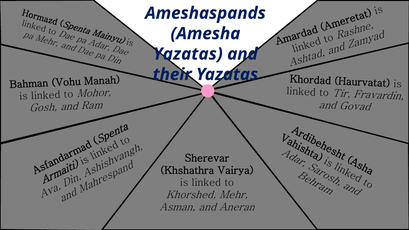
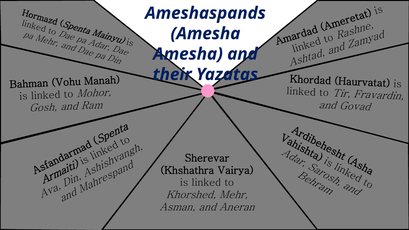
Yazatas at (188, 54): Yazatas -> Amesha
